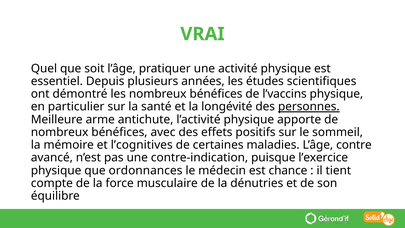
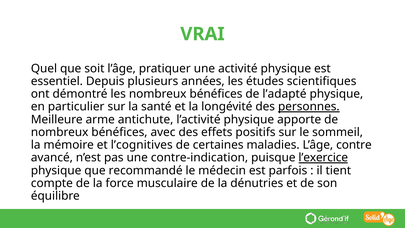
l’vaccins: l’vaccins -> l’adapté
l’exercice underline: none -> present
ordonnances: ordonnances -> recommandé
chance: chance -> parfois
